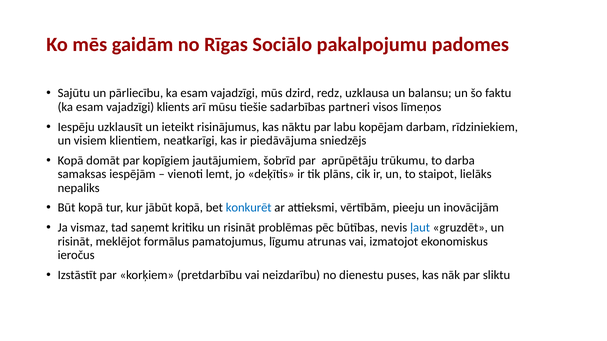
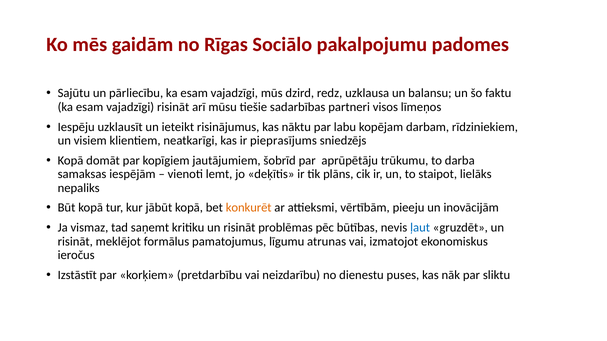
vajadzīgi klients: klients -> risināt
piedāvājuma: piedāvājuma -> pieprasījums
konkurēt colour: blue -> orange
